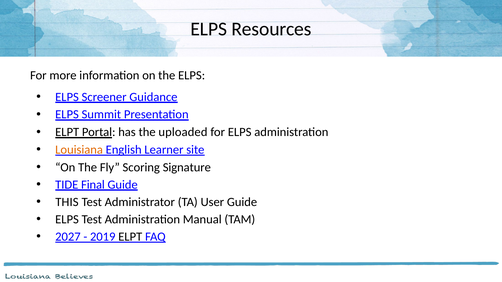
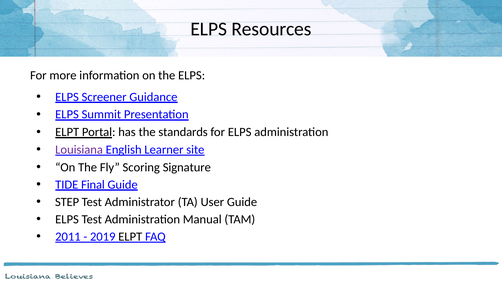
uploaded: uploaded -> standards
Louisiana colour: orange -> purple
THIS: THIS -> STEP
2027: 2027 -> 2011
